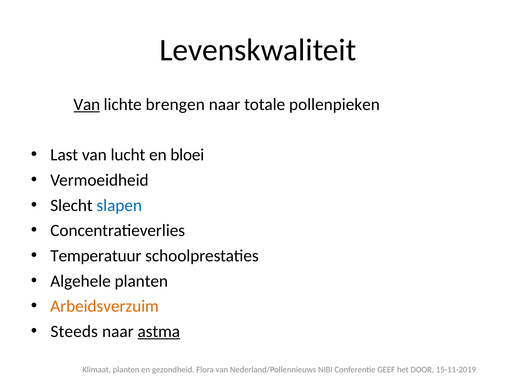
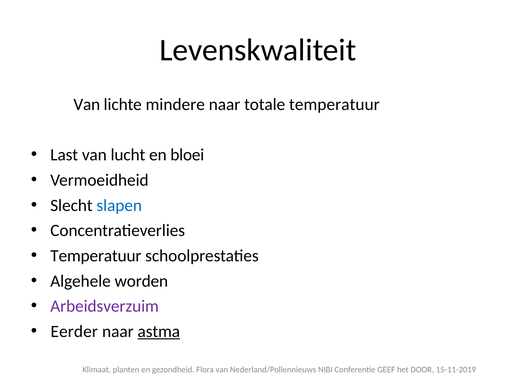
Van at (87, 104) underline: present -> none
brengen: brengen -> mindere
totale pollenpieken: pollenpieken -> temperatuur
Algehele planten: planten -> worden
Arbeidsverzuim colour: orange -> purple
Steeds: Steeds -> Eerder
